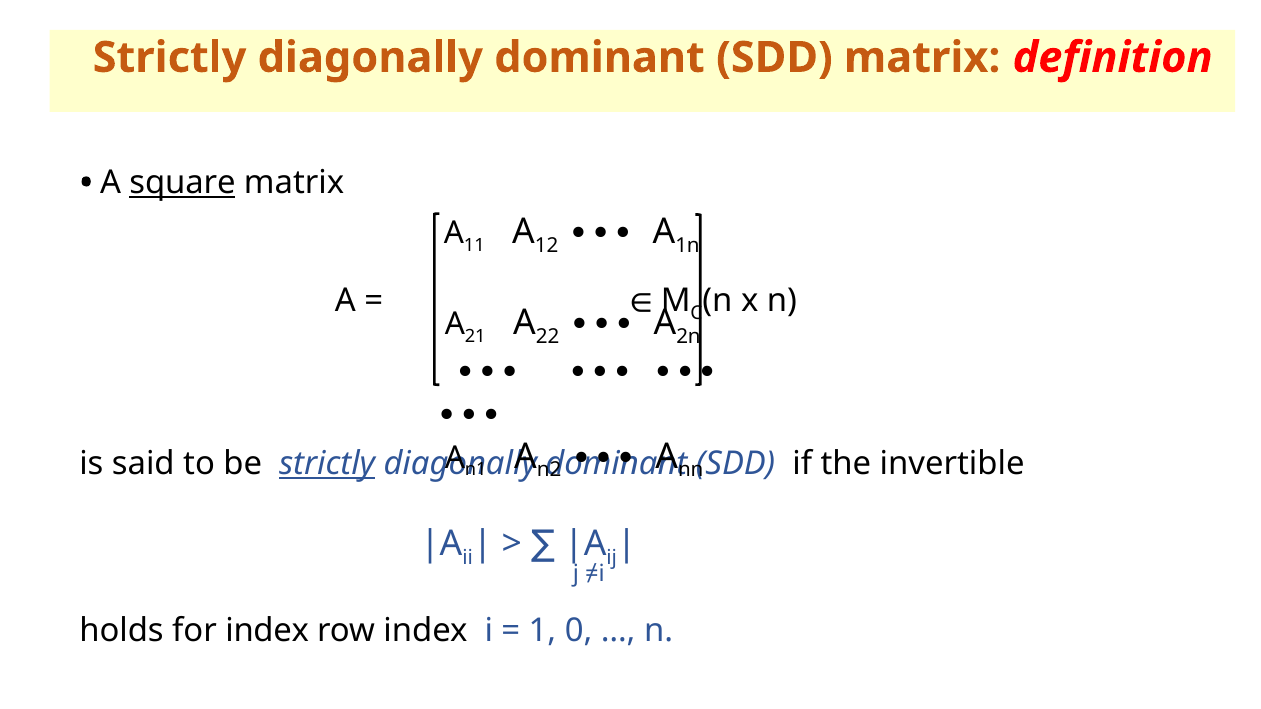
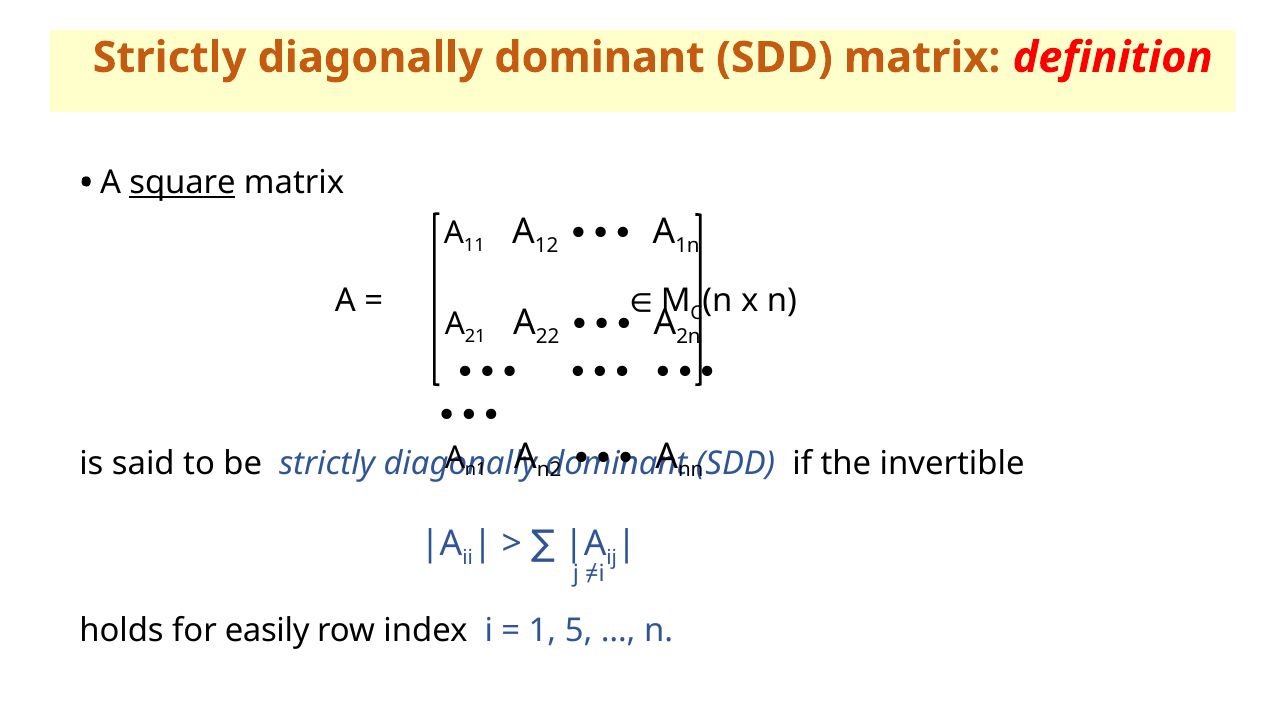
strictly at (327, 464) underline: present -> none
for index: index -> easily
0: 0 -> 5
